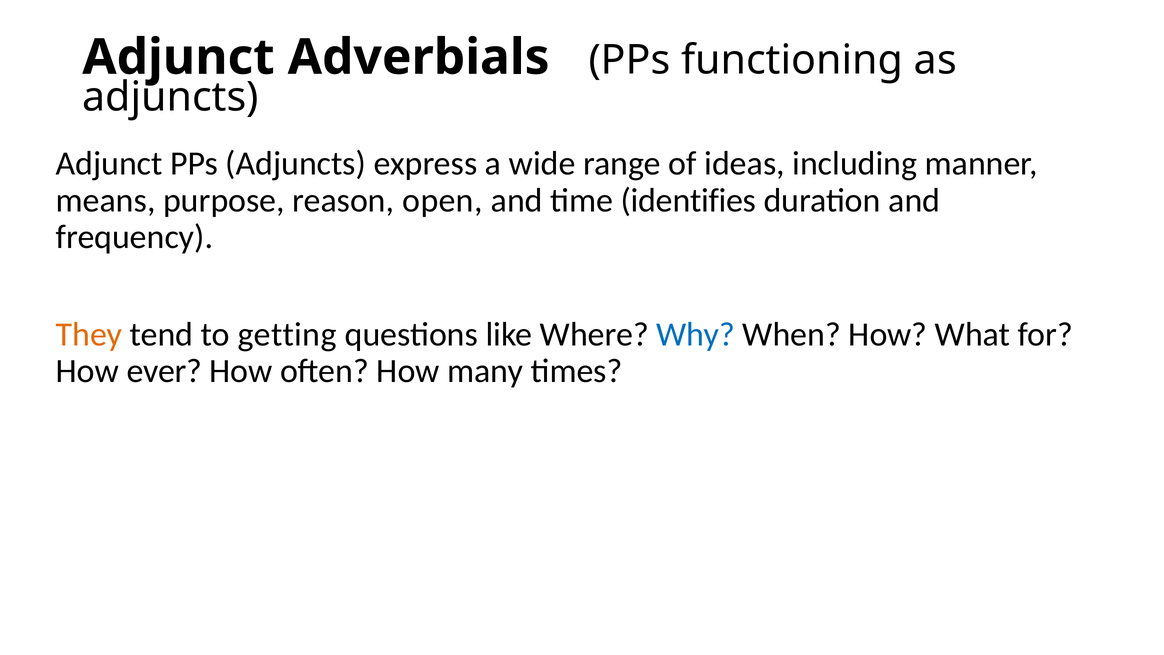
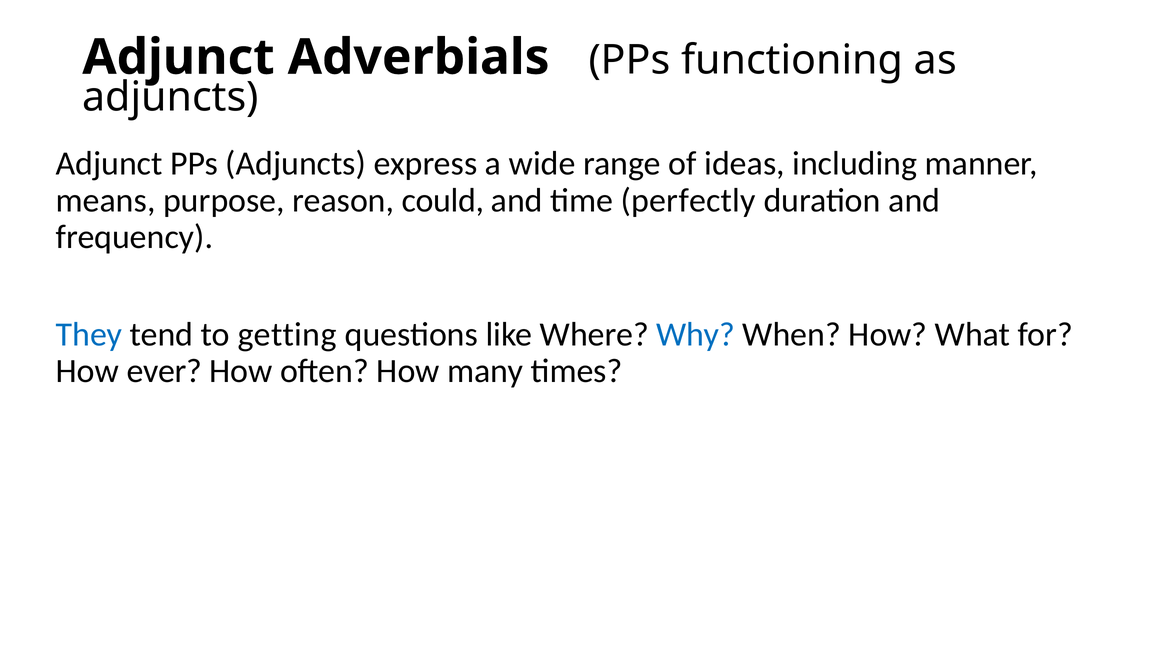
open: open -> could
identifies: identifies -> perfectly
They colour: orange -> blue
